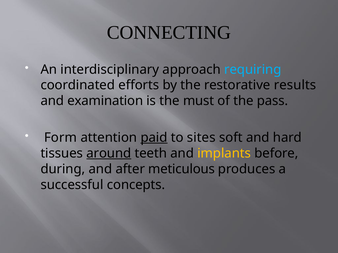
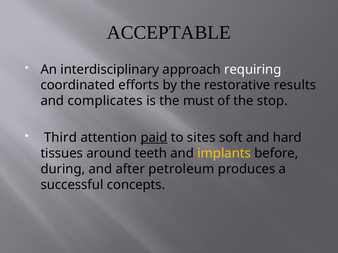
CONNECTING: CONNECTING -> ACCEPTABLE
requiring colour: light blue -> white
examination: examination -> complicates
pass: pass -> stop
Form: Form -> Third
around underline: present -> none
meticulous: meticulous -> petroleum
